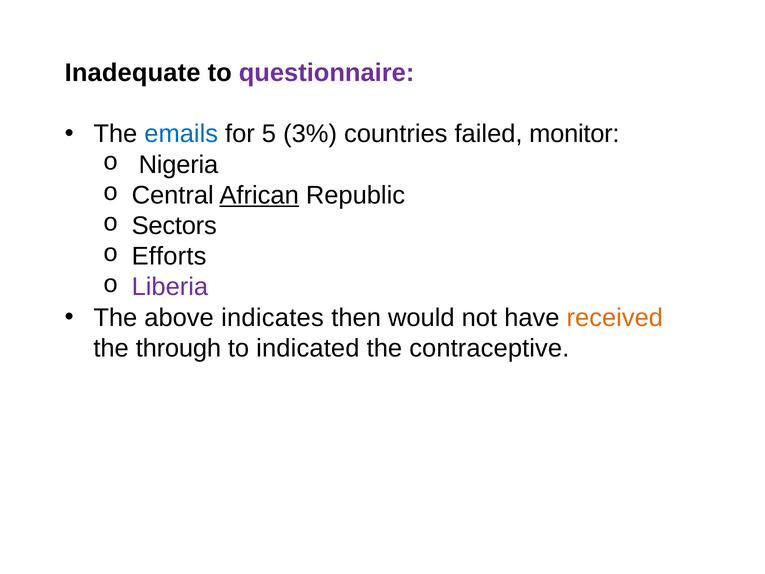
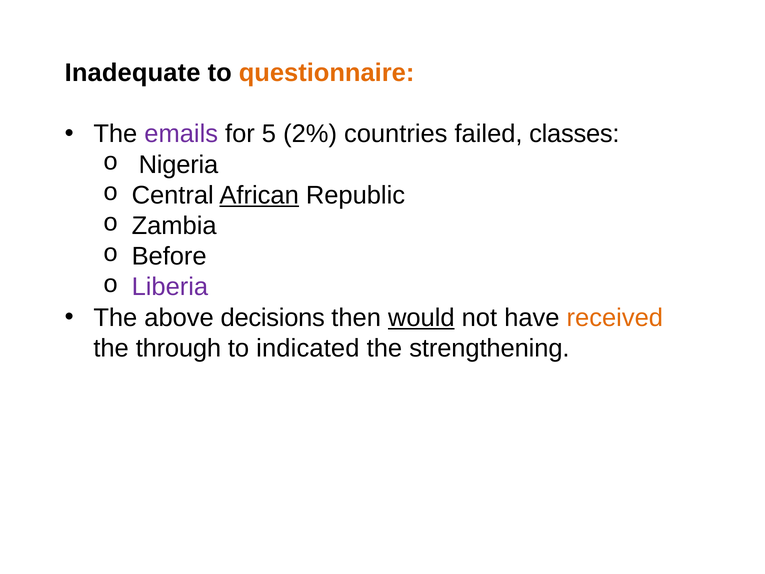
questionnaire colour: purple -> orange
emails colour: blue -> purple
3%: 3% -> 2%
monitor: monitor -> classes
Sectors: Sectors -> Zambia
Efforts: Efforts -> Before
indicates: indicates -> decisions
would underline: none -> present
contraceptive: contraceptive -> strengthening
